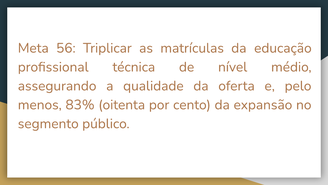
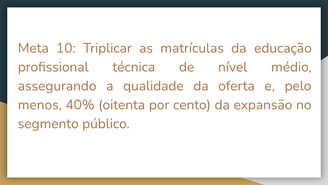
56: 56 -> 10
83%: 83% -> 40%
